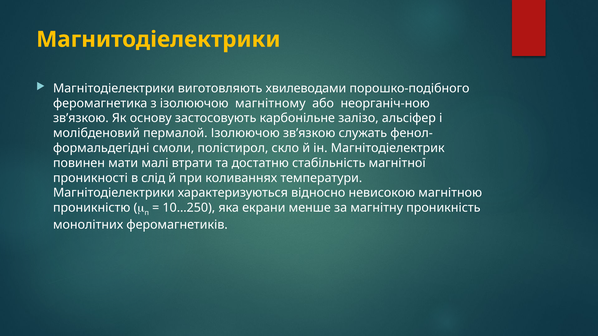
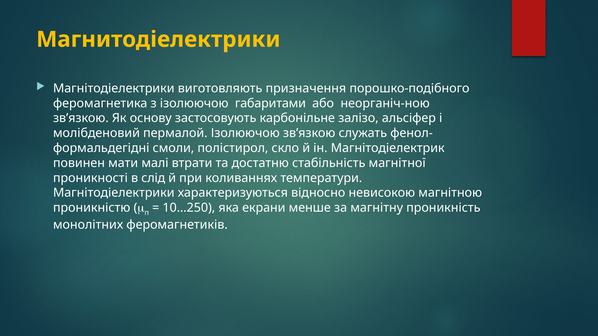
хвилеводами: хвилеводами -> призначення
магнітному: магнітному -> габаритами
